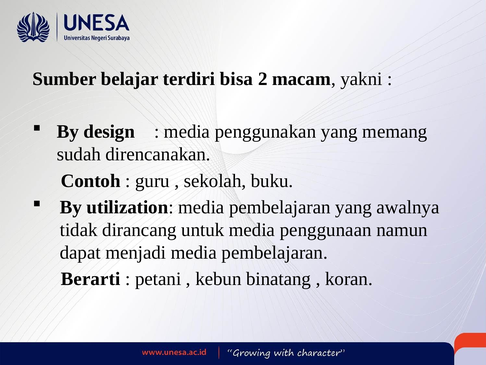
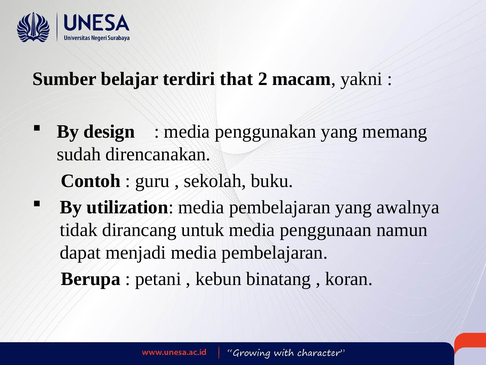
bisa: bisa -> that
Berarti: Berarti -> Berupa
